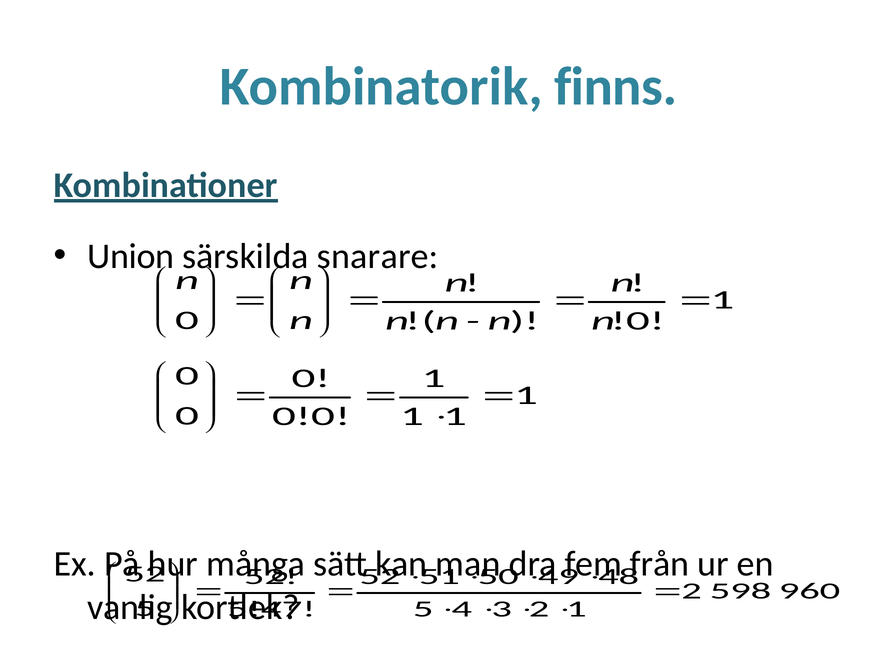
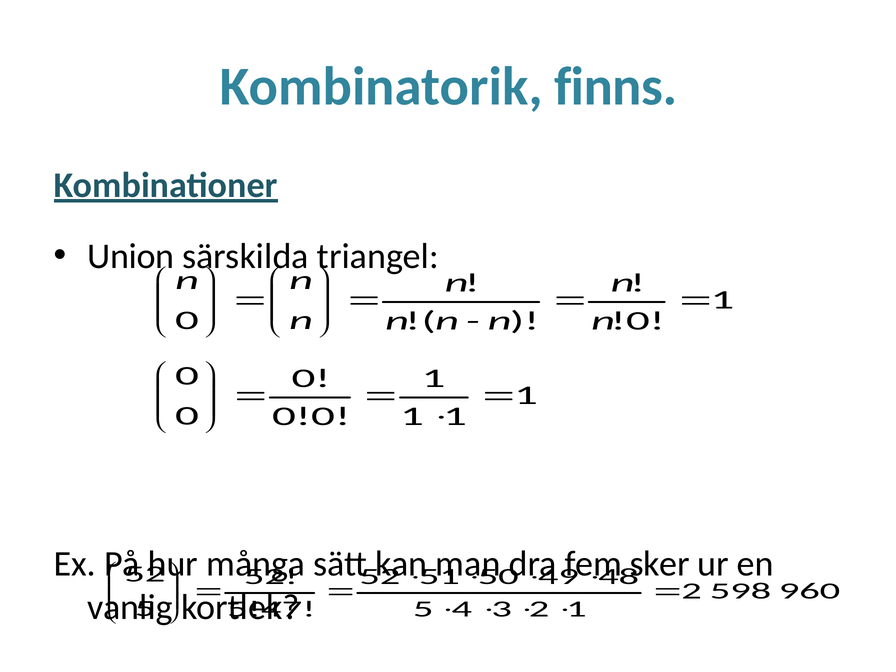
snarare: snarare -> triangel
från: från -> sker
